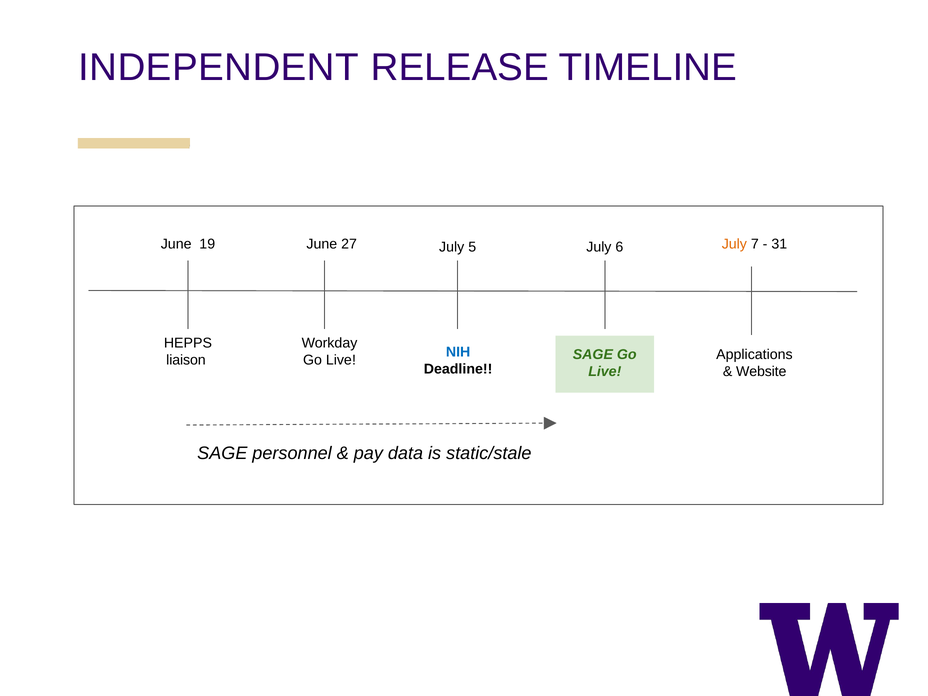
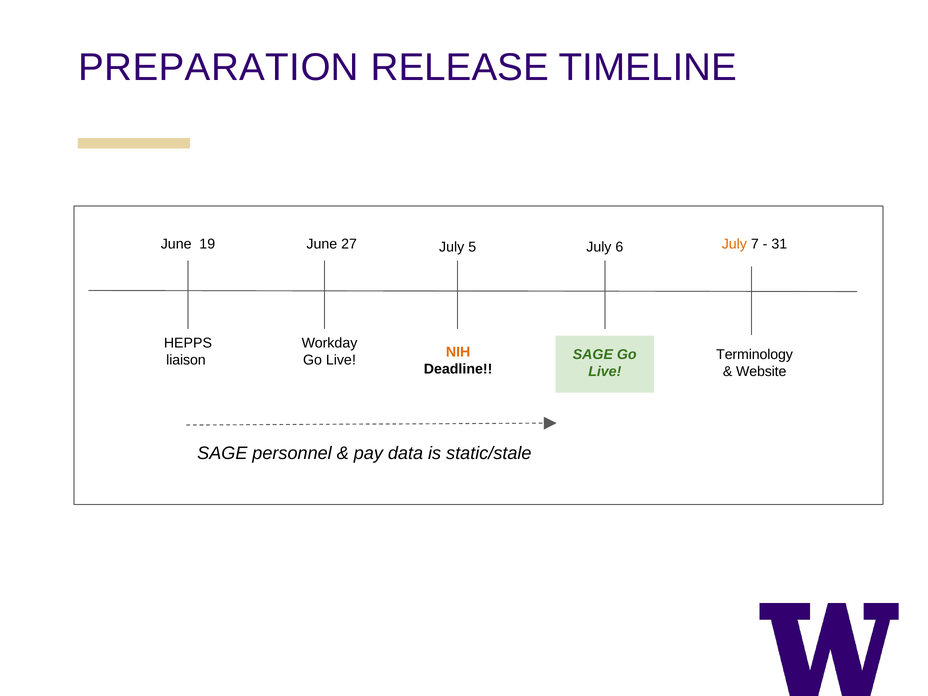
INDEPENDENT: INDEPENDENT -> PREPARATION
NIH colour: blue -> orange
Applications: Applications -> Terminology
